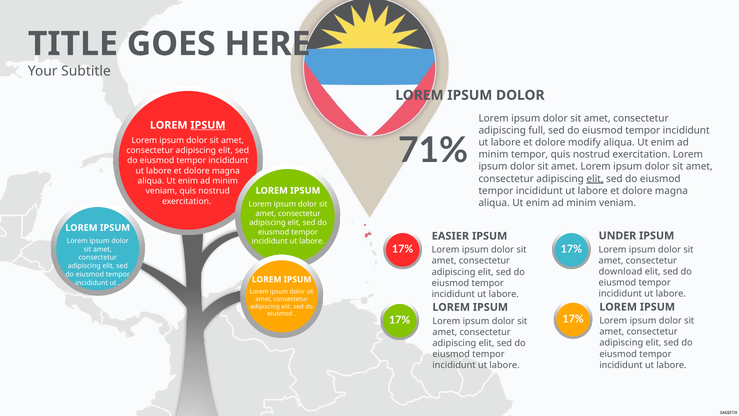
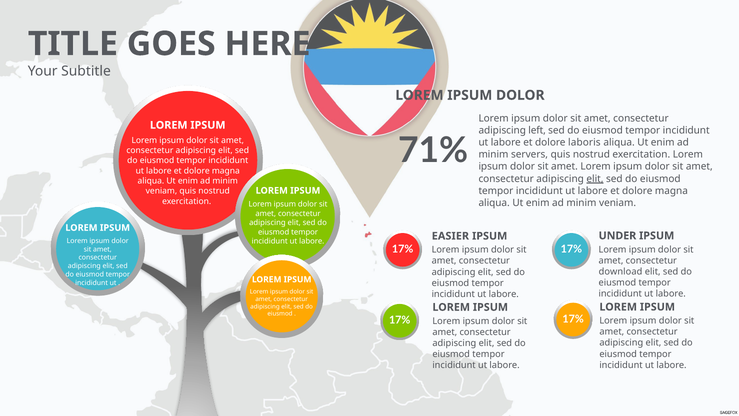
IPSUM at (208, 125) underline: present -> none
full: full -> left
modify: modify -> laboris
minim tempor: tempor -> servers
